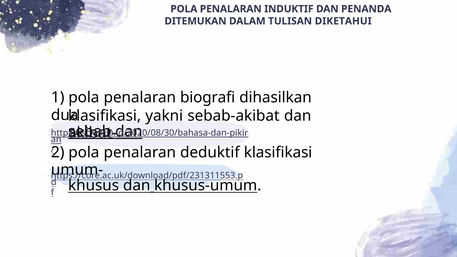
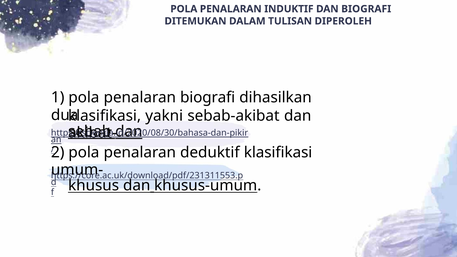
DAN PENANDA: PENANDA -> BIOGRAFI
DIKETAHUI: DIKETAHUI -> DIPEROLEH
